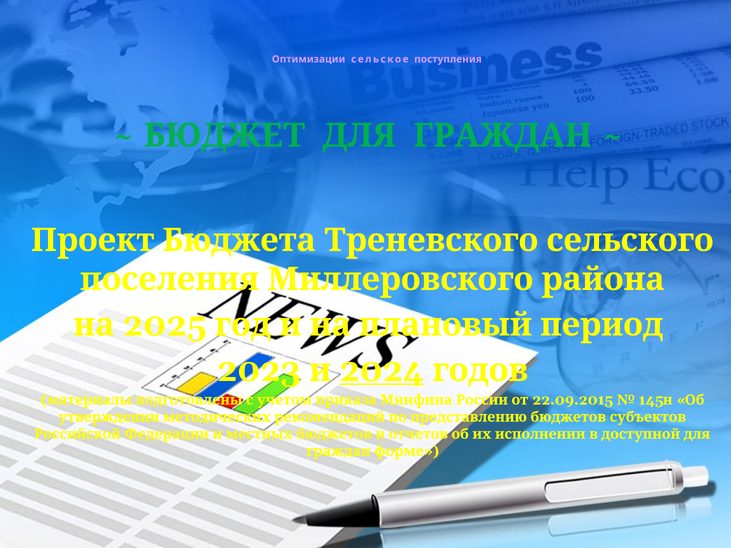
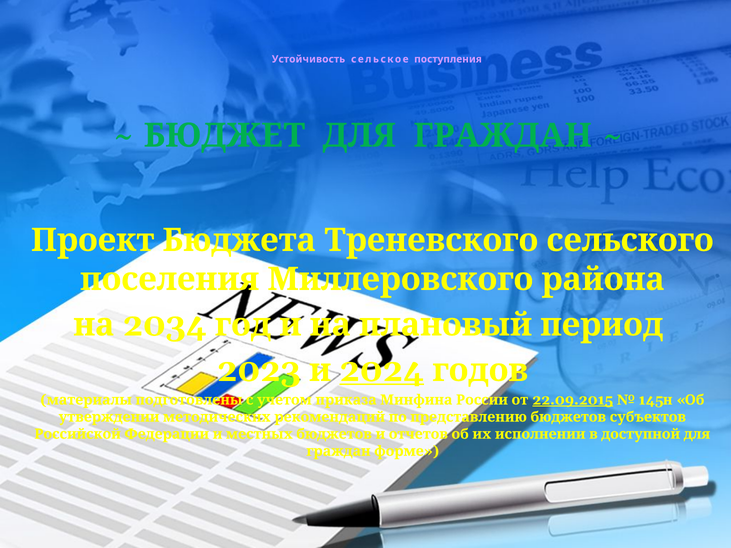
Оптимизации: Оптимизации -> Устойчивость
2025: 2025 -> 2034
22.09.2015 underline: none -> present
